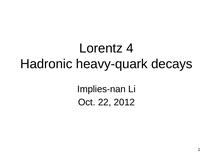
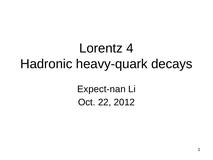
Implies-nan: Implies-nan -> Expect-nan
